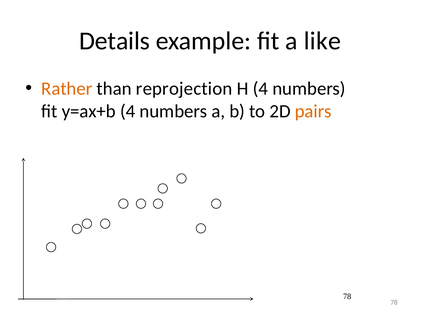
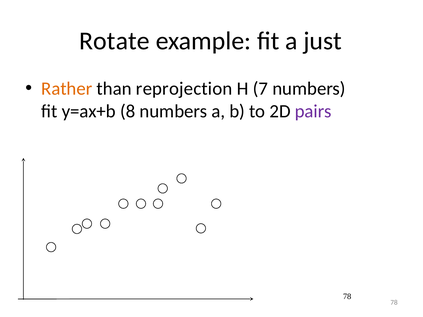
Details: Details -> Rotate
like: like -> just
H 4: 4 -> 7
y=ax+b 4: 4 -> 8
pairs colour: orange -> purple
